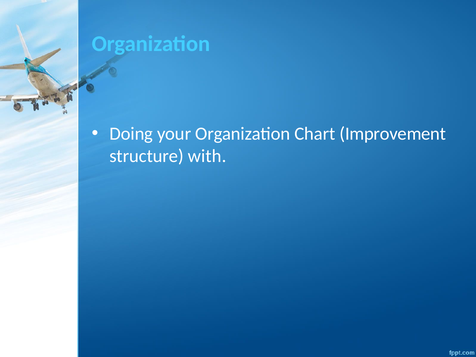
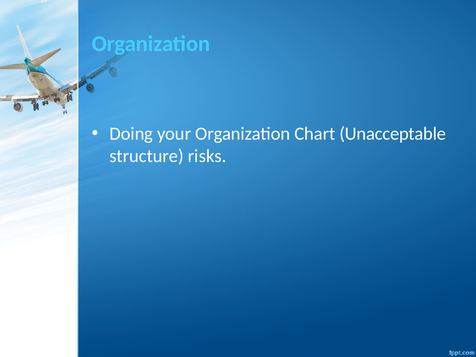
Improvement: Improvement -> Unacceptable
with: with -> risks
